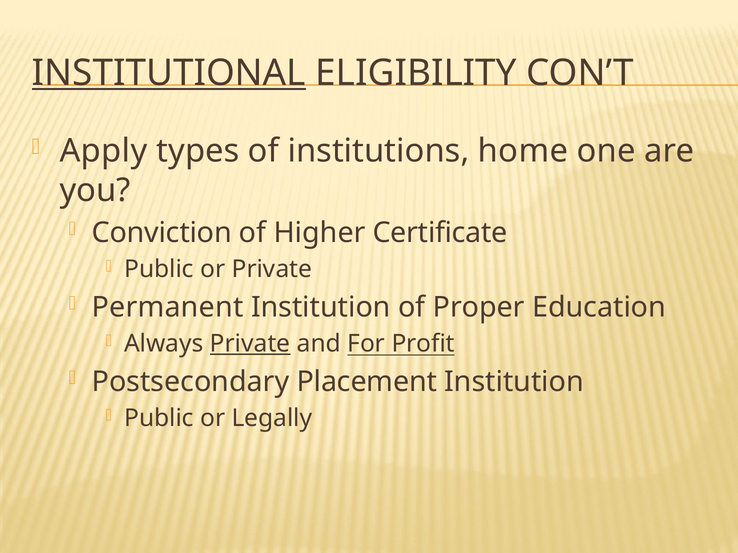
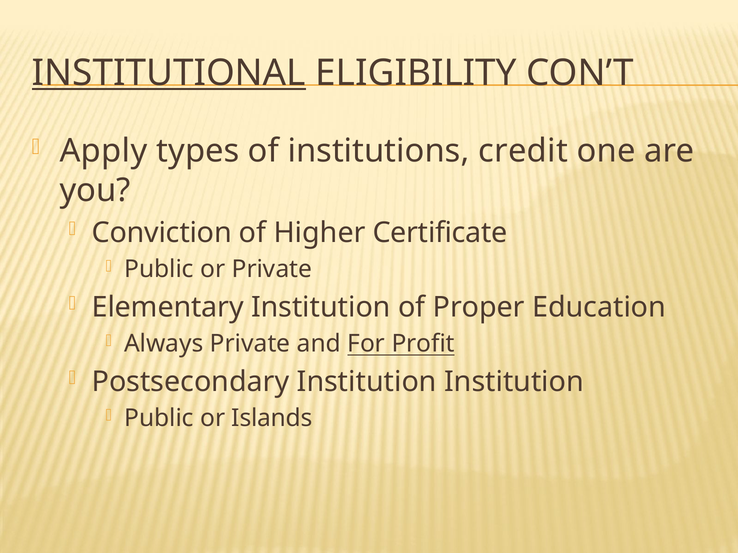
home: home -> credit
Permanent: Permanent -> Elementary
Private at (250, 344) underline: present -> none
Postsecondary Placement: Placement -> Institution
Legally: Legally -> Islands
